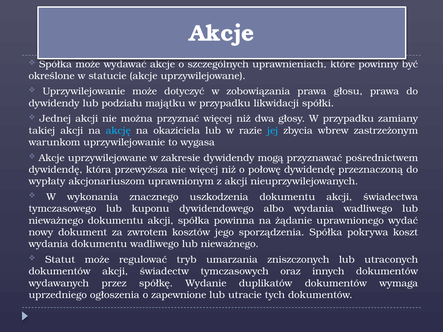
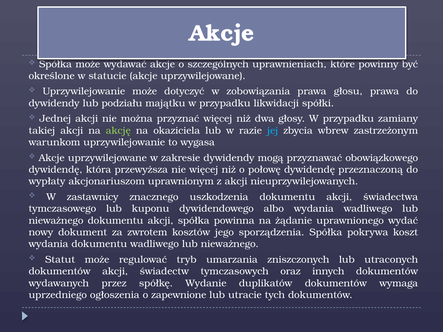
akcję colour: light blue -> light green
pośrednictwem: pośrednictwem -> obowiązkowego
wykonania: wykonania -> zastawnicy
